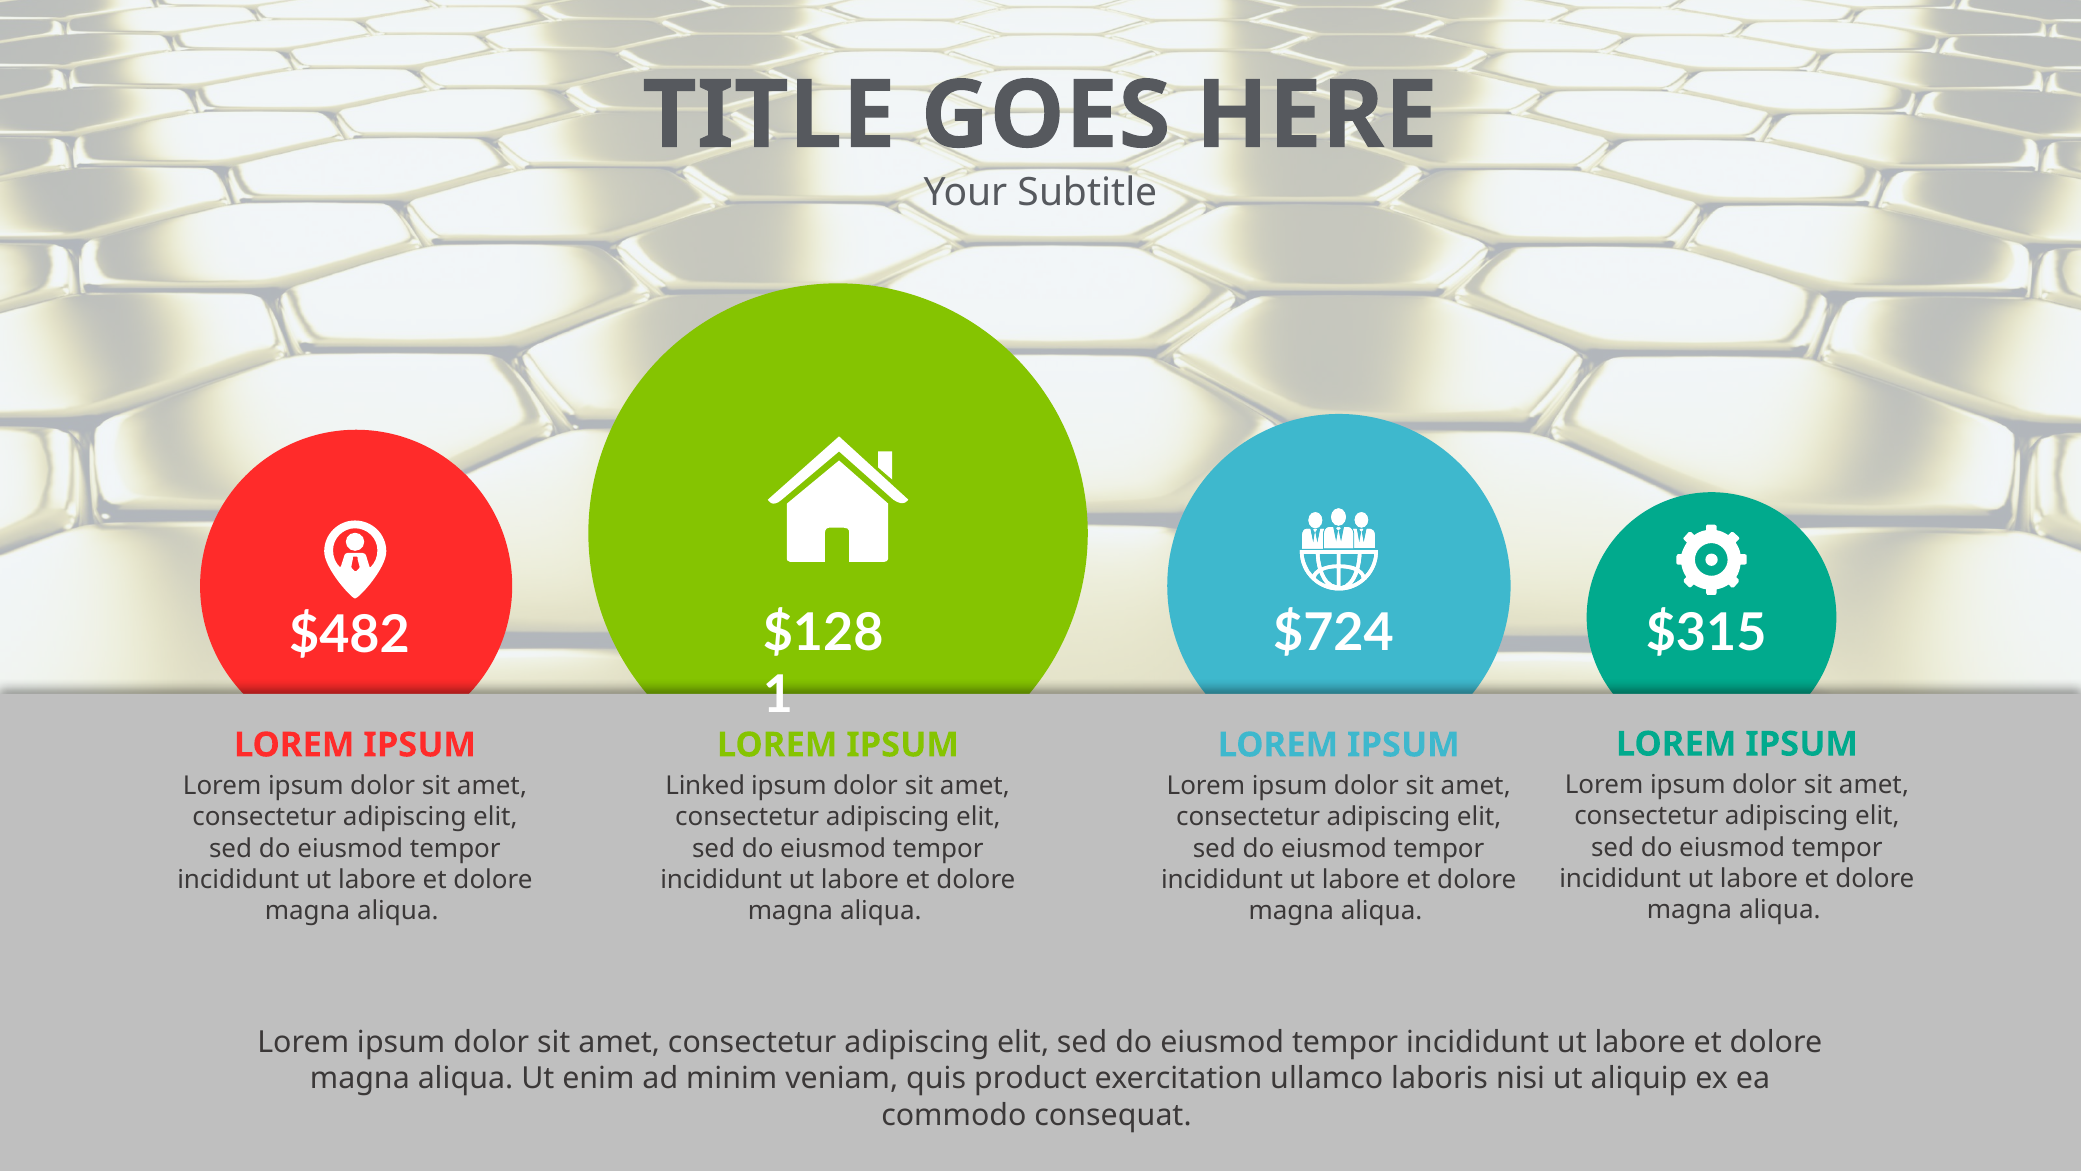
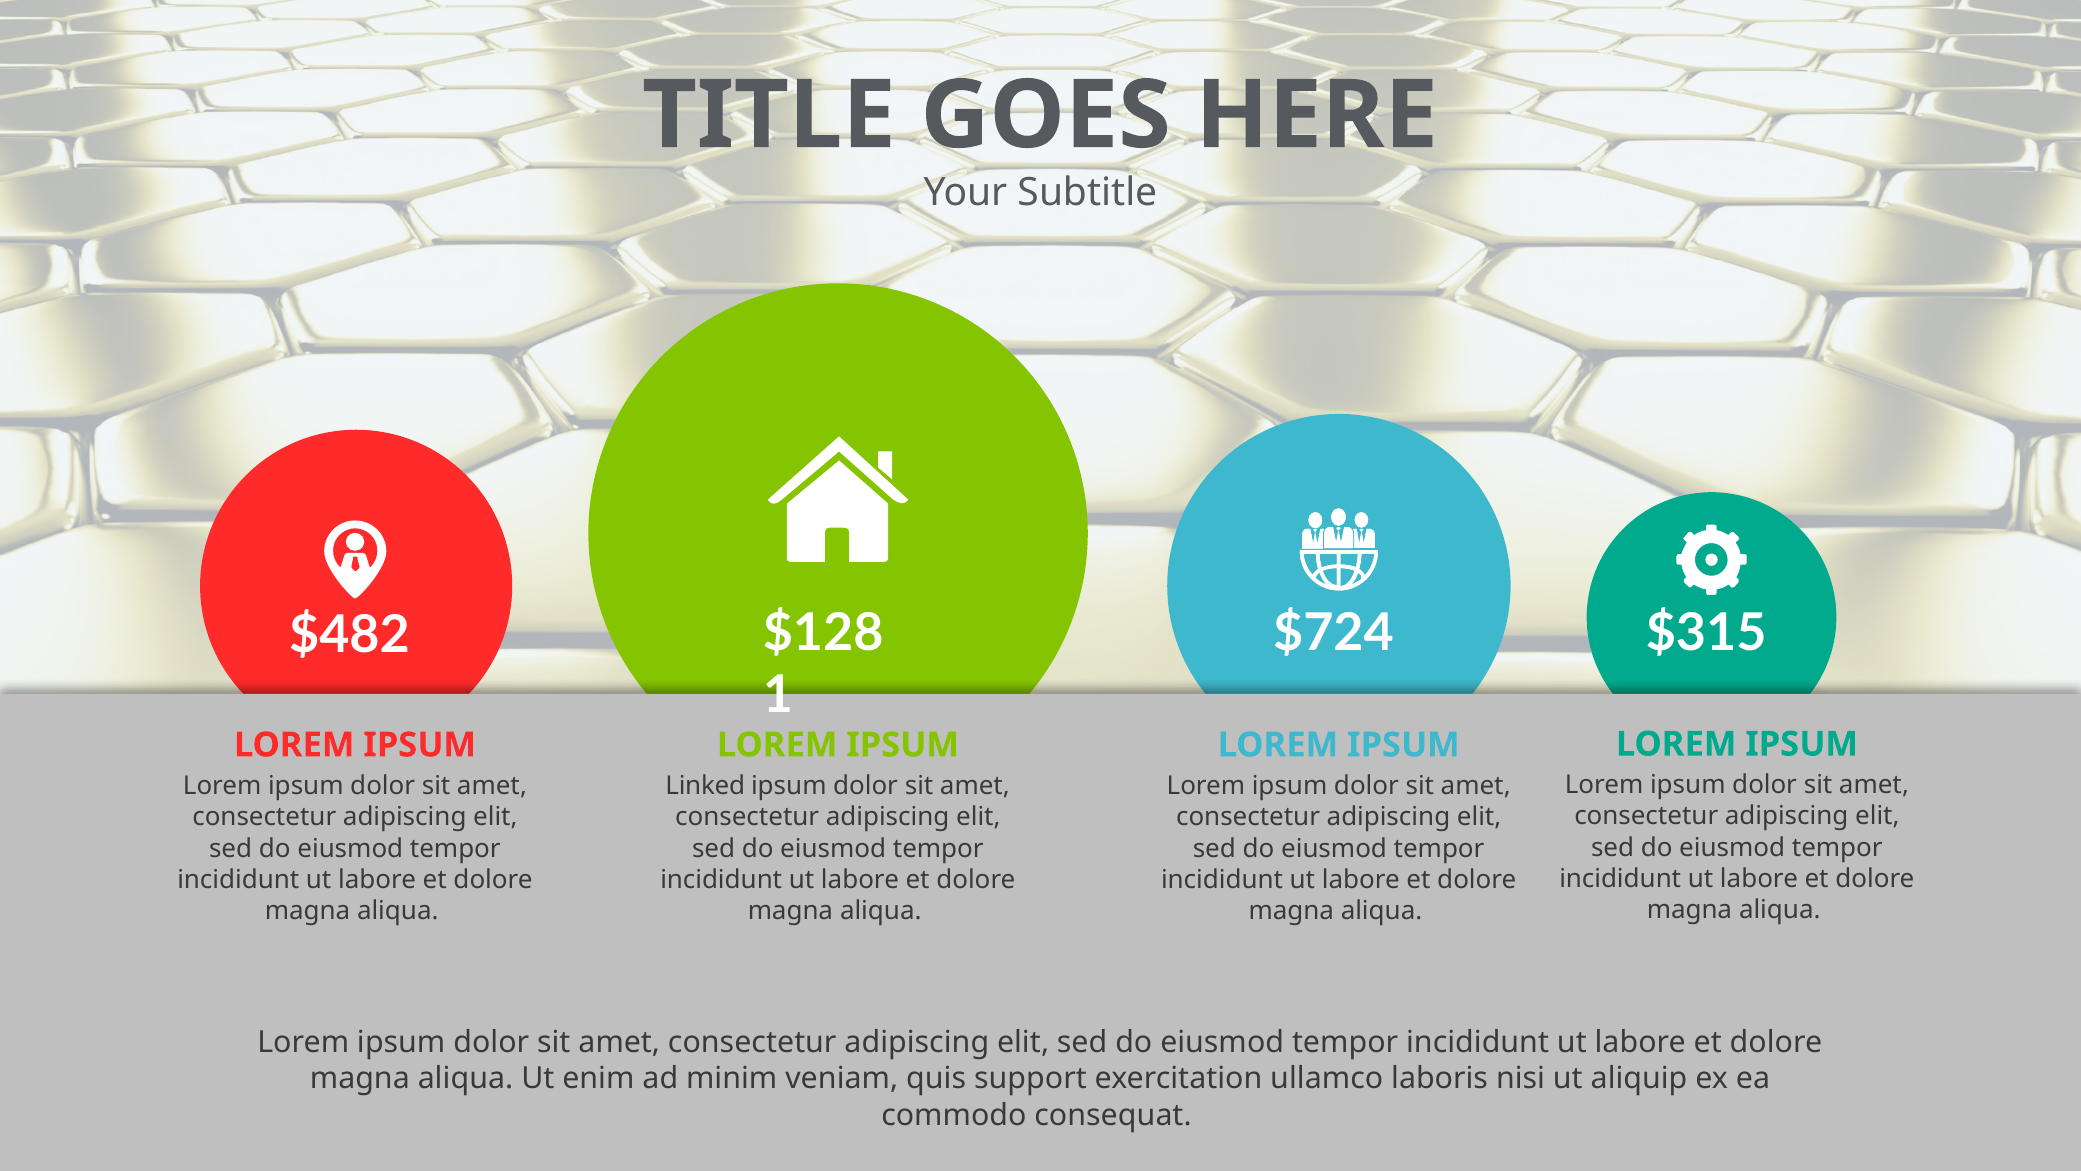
product: product -> support
